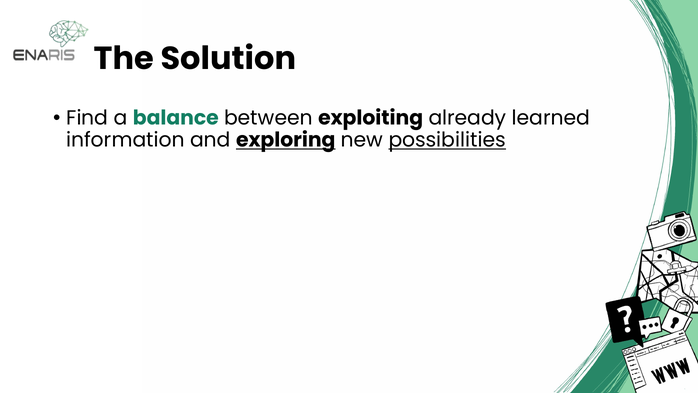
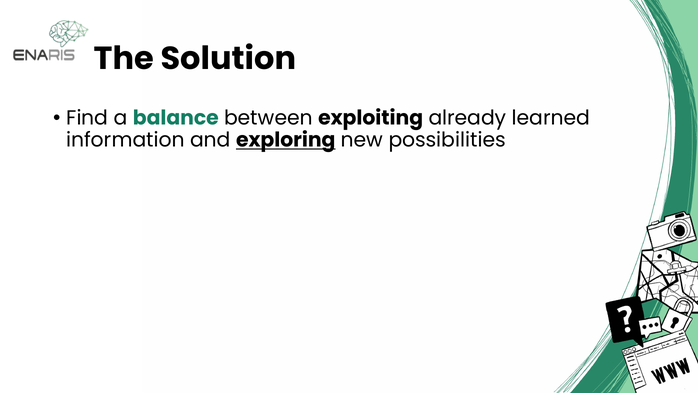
possibilities underline: present -> none
